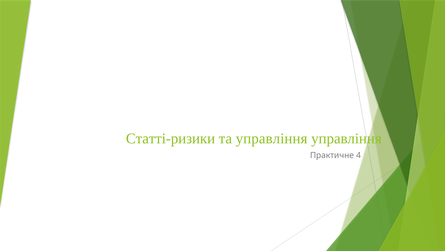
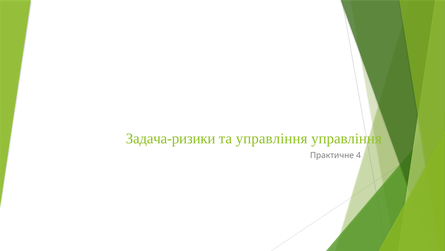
Статті-ризики: Статті-ризики -> Задача-ризики
